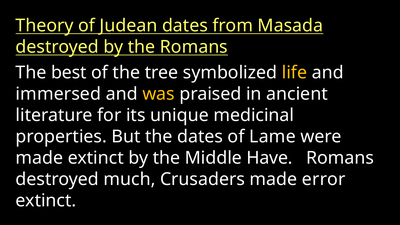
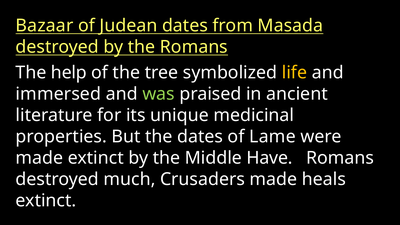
Theory: Theory -> Bazaar
best: best -> help
was colour: yellow -> light green
error: error -> heals
